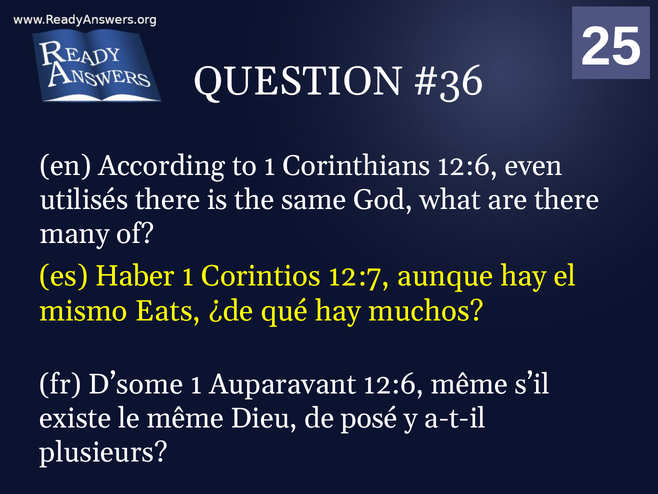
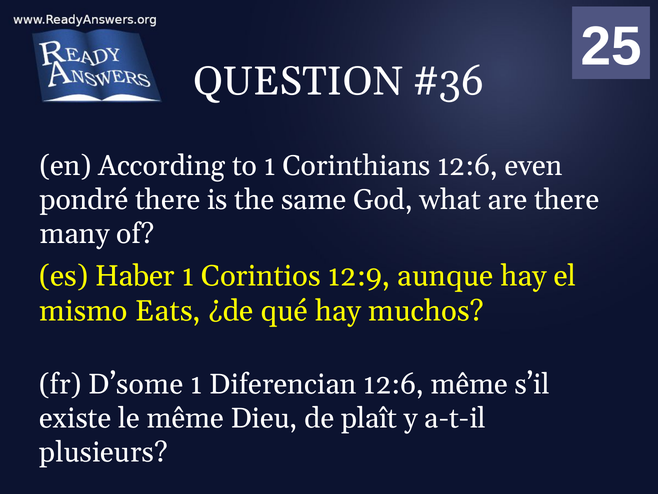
utilisés: utilisés -> pondré
12:7: 12:7 -> 12:9
Auparavant: Auparavant -> Diferencian
posé: posé -> plaît
